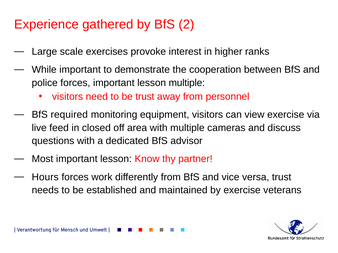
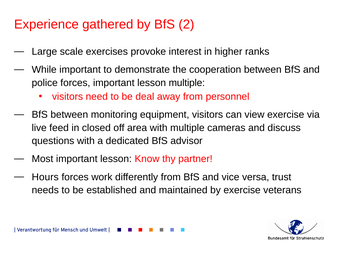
be trust: trust -> deal
BfS required: required -> between
